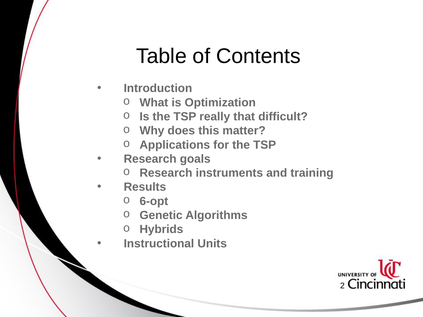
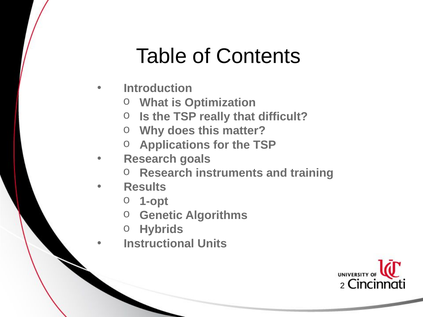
6-opt: 6-opt -> 1-opt
